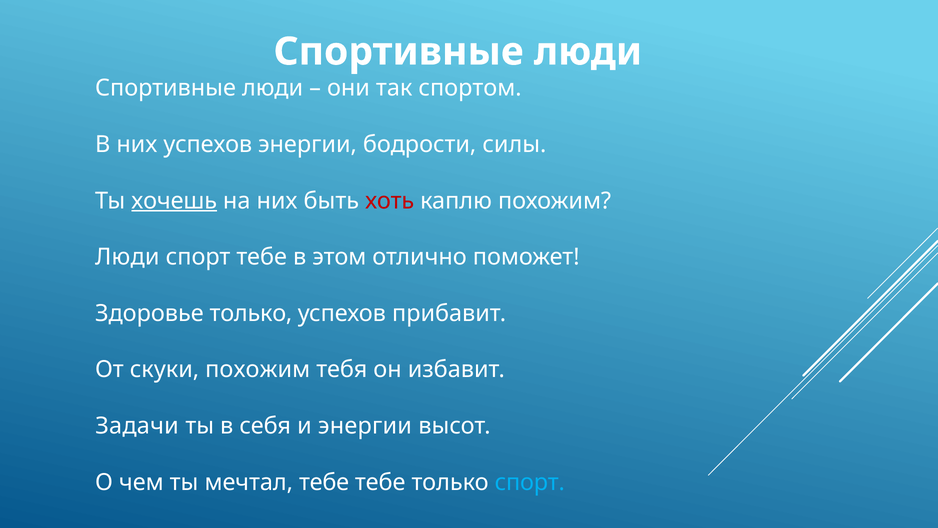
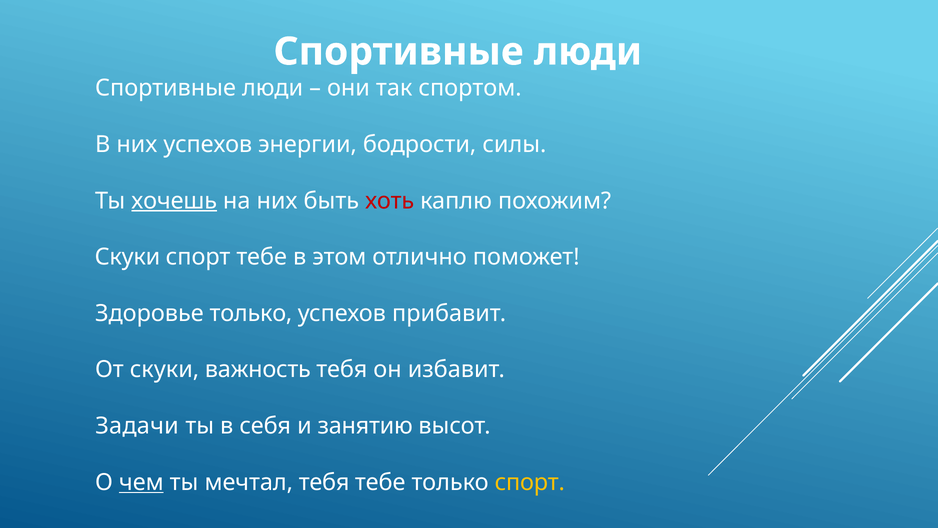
Люди at (127, 257): Люди -> Скуки
скуки похожим: похожим -> важность
и энергии: энергии -> занятию
чем underline: none -> present
мечтал тебе: тебе -> тебя
спорт at (530, 482) colour: light blue -> yellow
